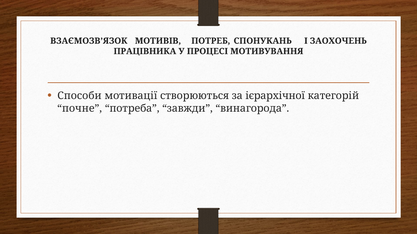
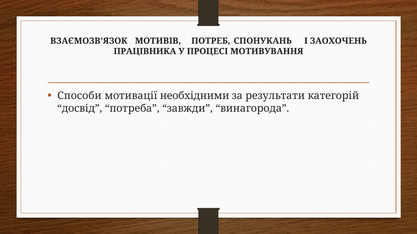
створюються: створюються -> необхідними
ієрархічної: ієрархічної -> результати
почне: почне -> досвід
